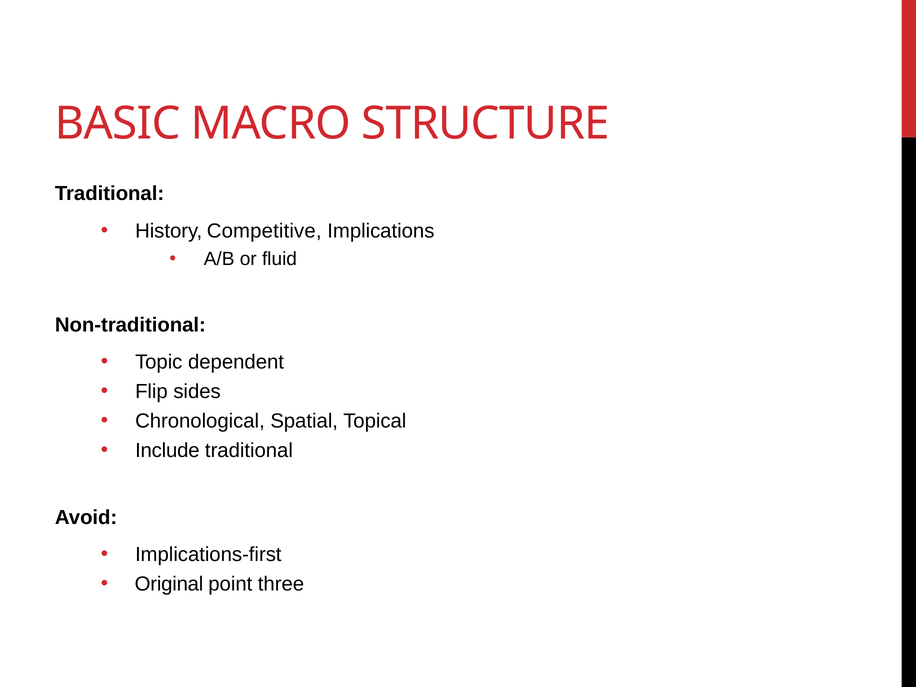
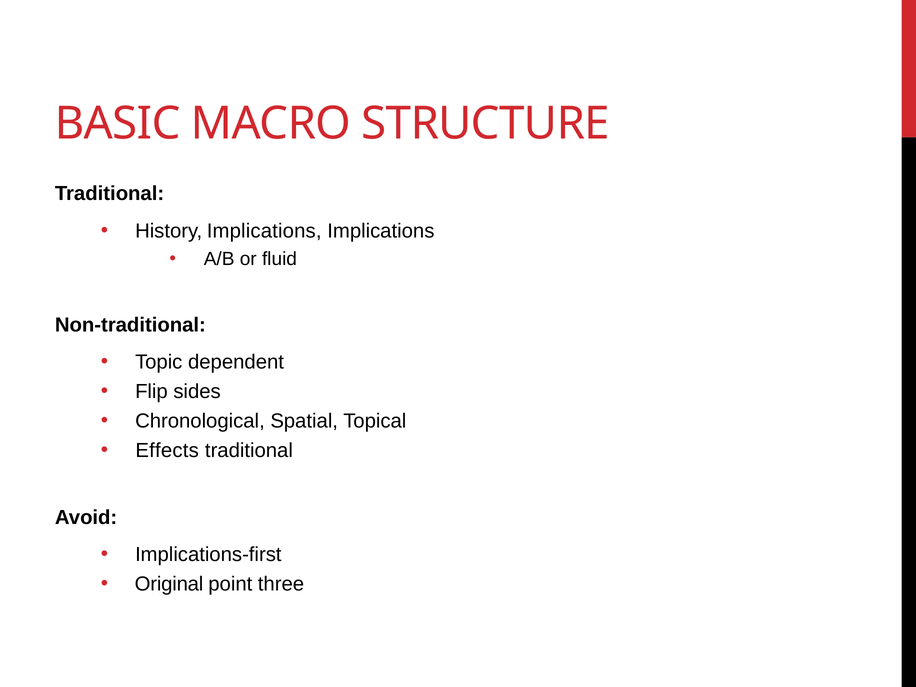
History Competitive: Competitive -> Implications
Include: Include -> Effects
